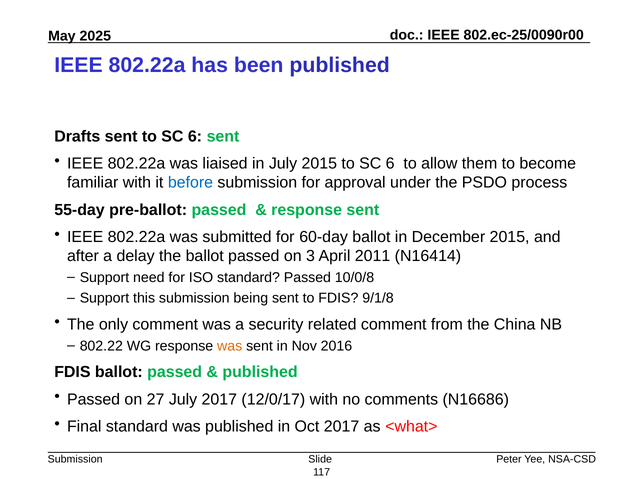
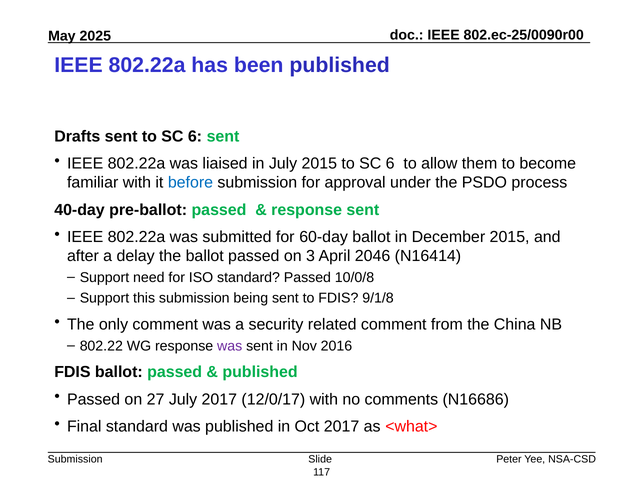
55-day: 55-day -> 40-day
2011: 2011 -> 2046
was at (230, 346) colour: orange -> purple
